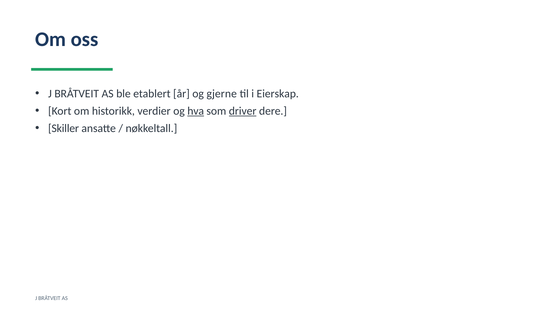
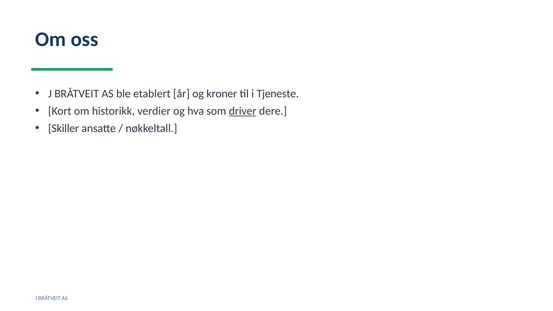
gjerne: gjerne -> kroner
Eierskap: Eierskap -> Tjeneste
hva underline: present -> none
